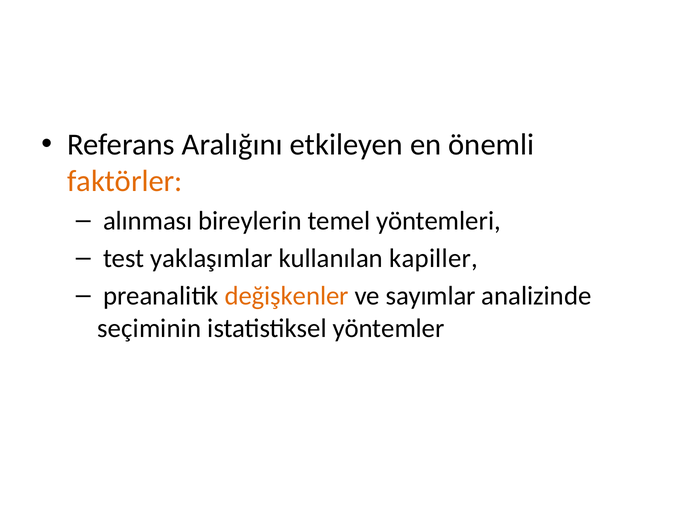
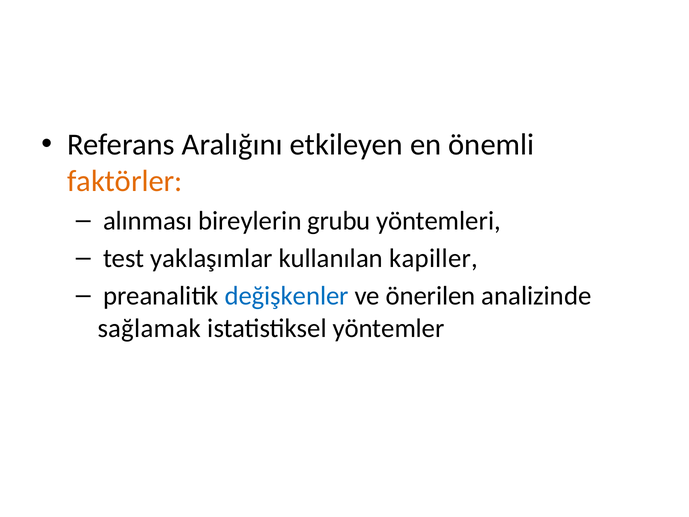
temel: temel -> grubu
değişkenler colour: orange -> blue
sayımlar: sayımlar -> önerilen
seçiminin: seçiminin -> sağlamak
